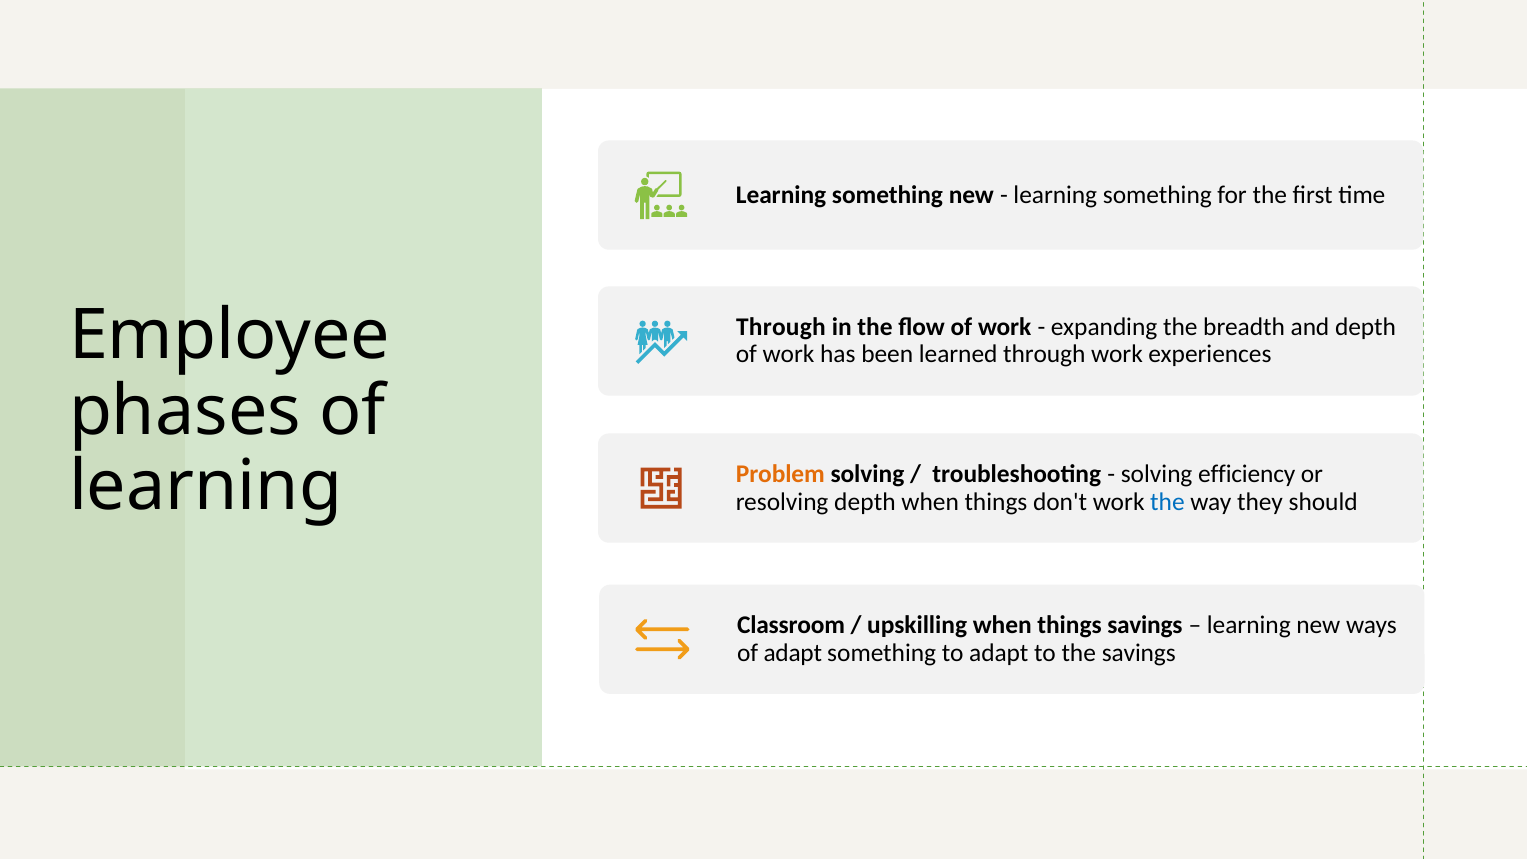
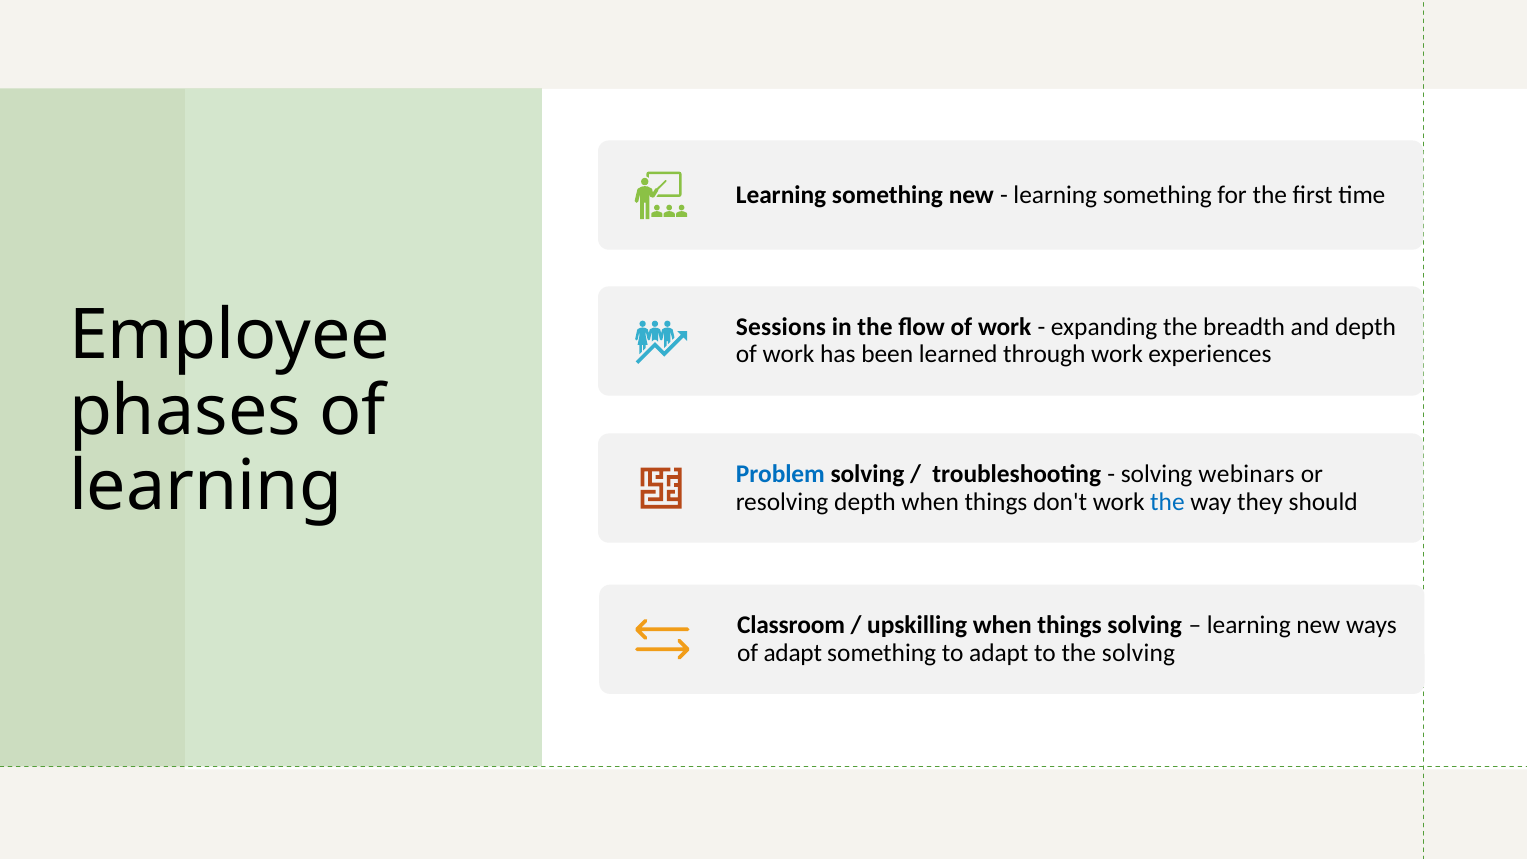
Through at (781, 327): Through -> Sessions
Problem colour: orange -> blue
efficiency: efficiency -> webinars
things savings: savings -> solving
the savings: savings -> solving
